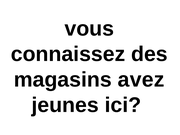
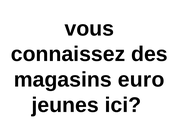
avez: avez -> euro
